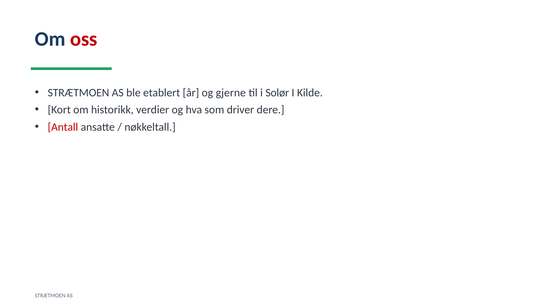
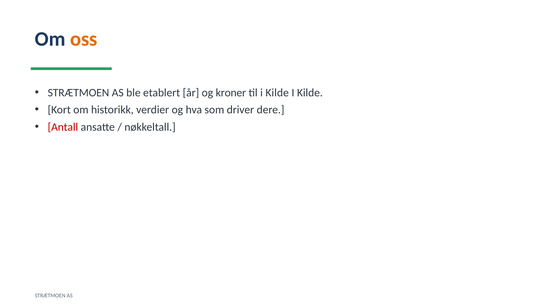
oss colour: red -> orange
gjerne: gjerne -> kroner
til i Solør: Solør -> Kilde
